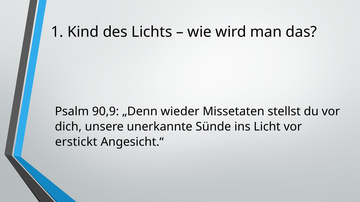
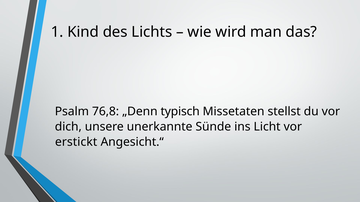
90,9: 90,9 -> 76,8
wieder: wieder -> typisch
